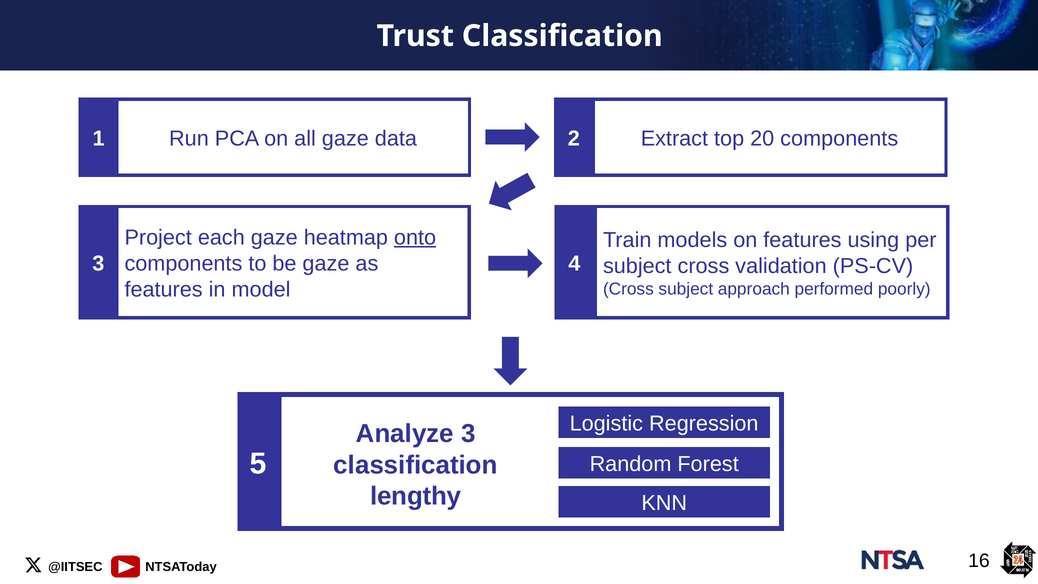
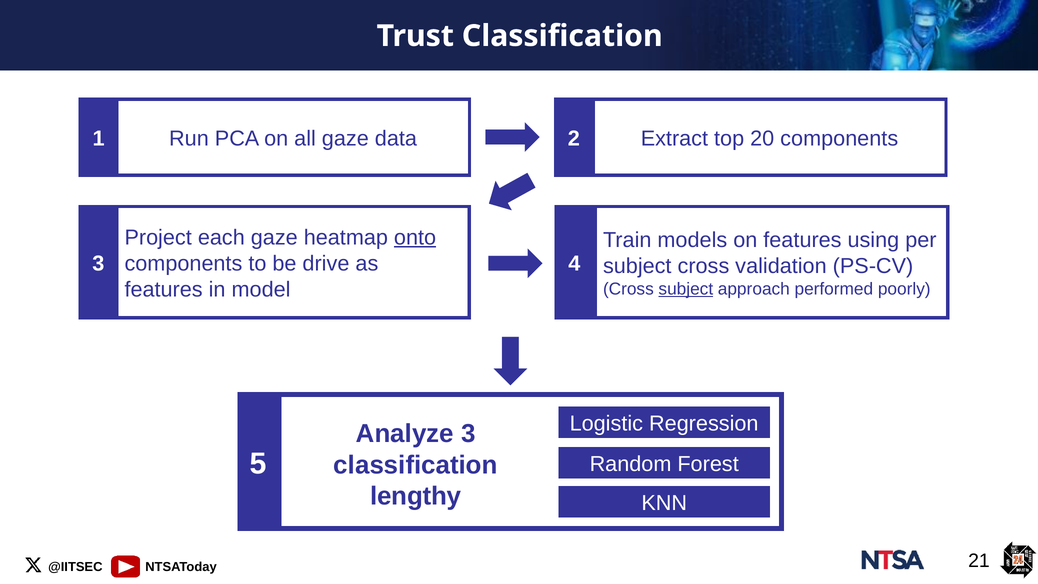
be gaze: gaze -> drive
subject at (686, 289) underline: none -> present
16: 16 -> 21
